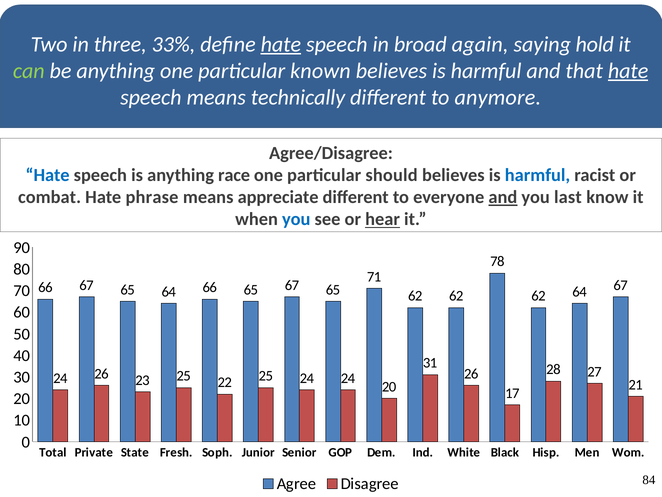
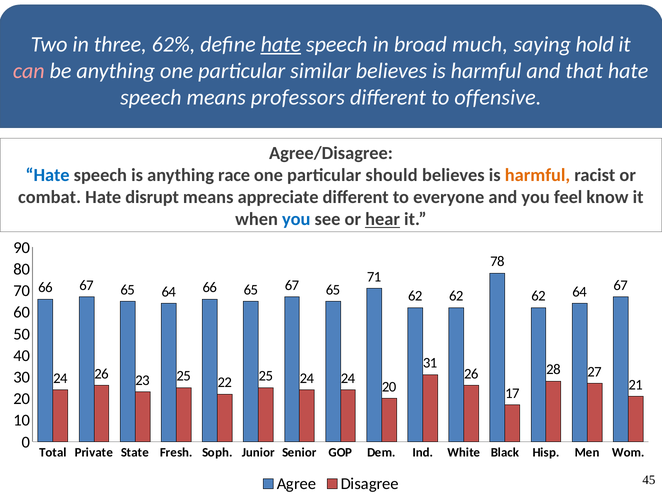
33%: 33% -> 62%
again: again -> much
can colour: light green -> pink
known: known -> similar
hate at (628, 71) underline: present -> none
technically: technically -> professors
anymore: anymore -> offensive
harmful at (538, 175) colour: blue -> orange
phrase: phrase -> disrupt
and at (503, 197) underline: present -> none
last: last -> feel
84: 84 -> 45
